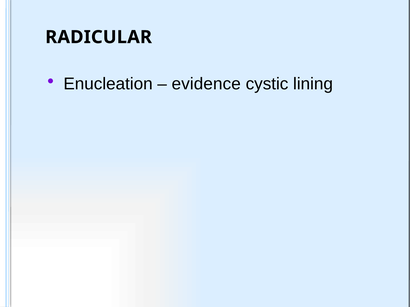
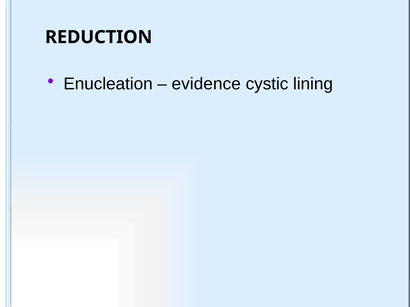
RADICULAR: RADICULAR -> REDUCTION
